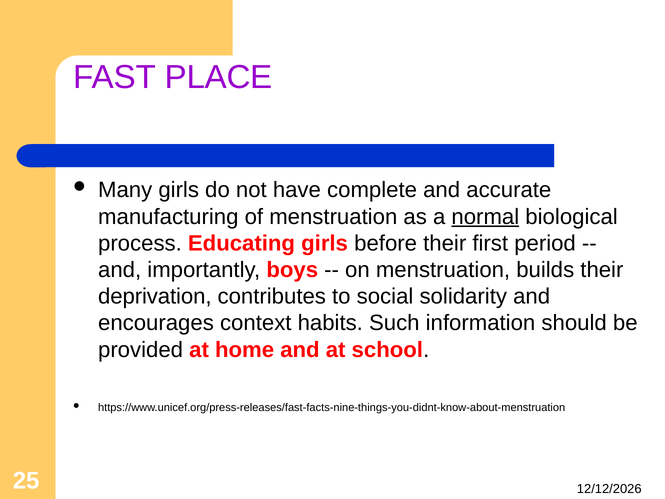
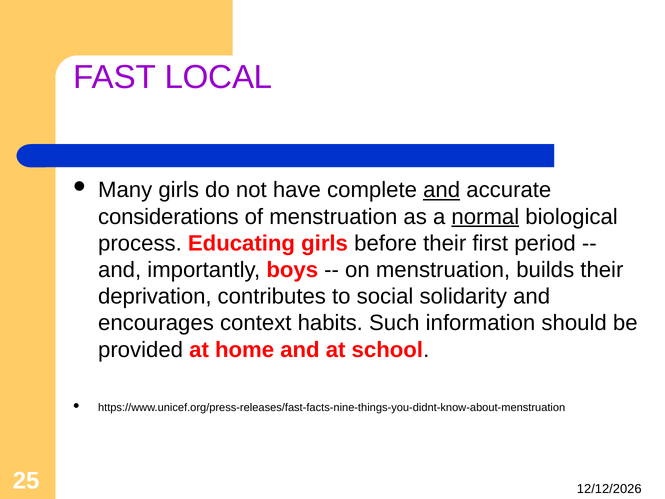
PLACE: PLACE -> LOCAL
and at (442, 190) underline: none -> present
manufacturing: manufacturing -> considerations
